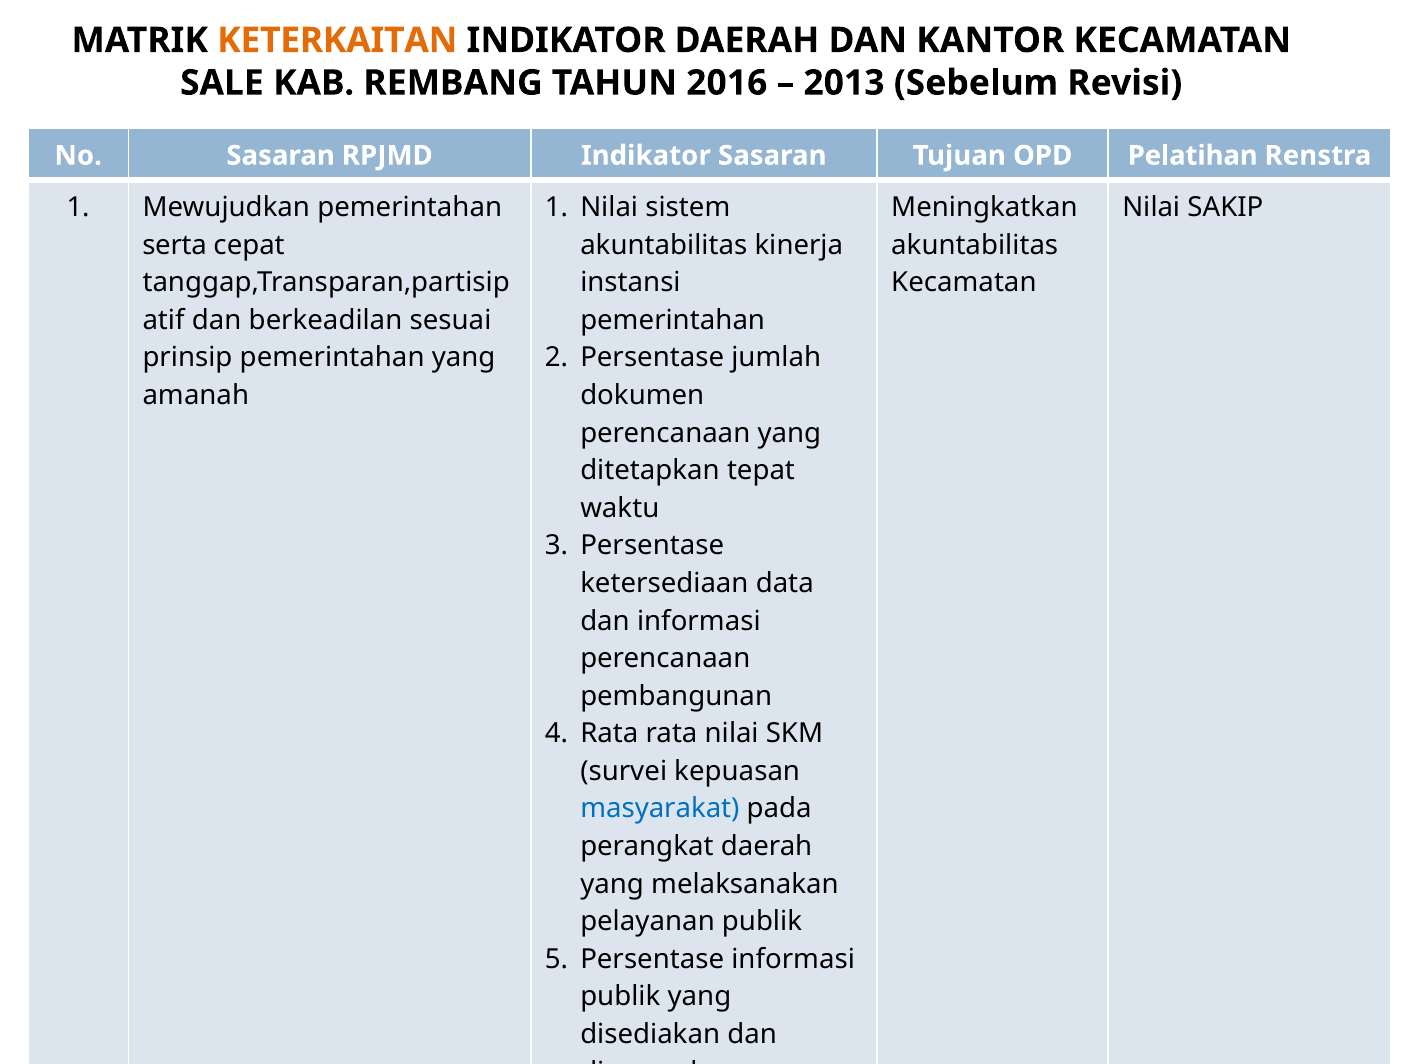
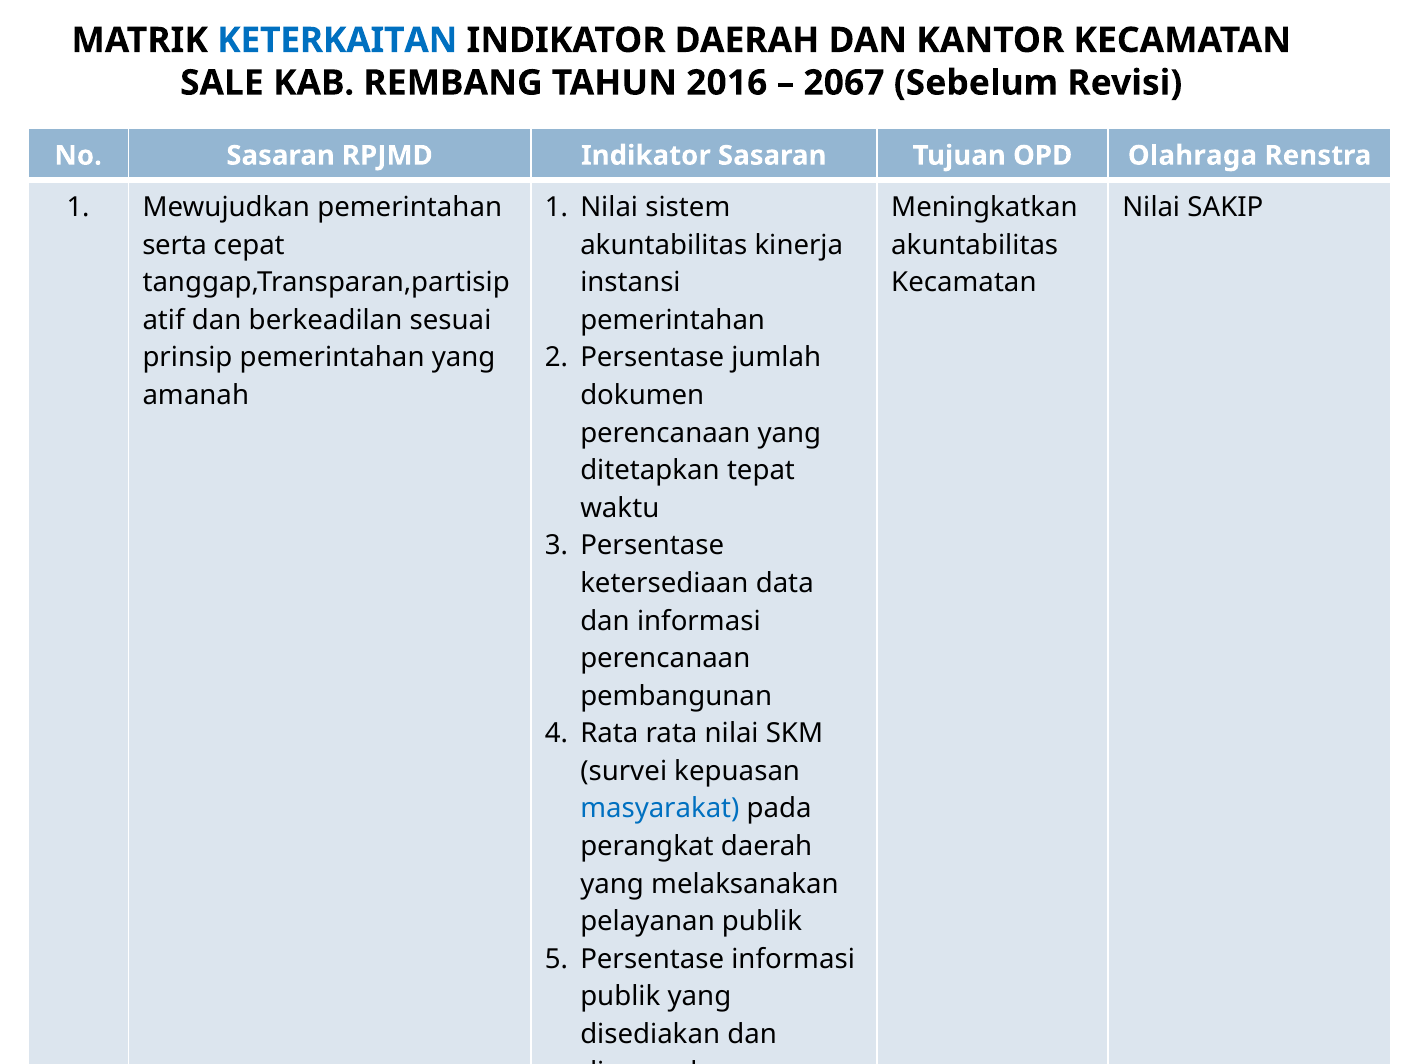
KETERKAITAN colour: orange -> blue
2013: 2013 -> 2067
Pelatihan: Pelatihan -> Olahraga
